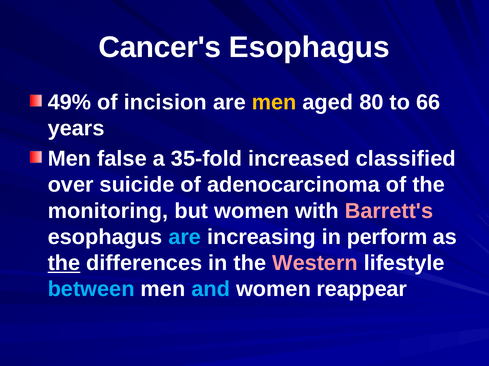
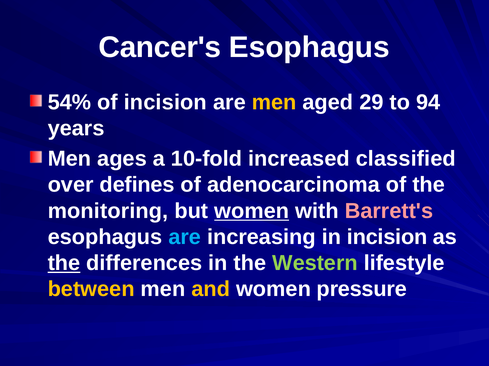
49%: 49% -> 54%
80: 80 -> 29
66: 66 -> 94
false: false -> ages
35-fold: 35-fold -> 10-fold
suicide: suicide -> defines
women at (252, 211) underline: none -> present
in perform: perform -> incision
Western colour: pink -> light green
between colour: light blue -> yellow
and colour: light blue -> yellow
reappear: reappear -> pressure
